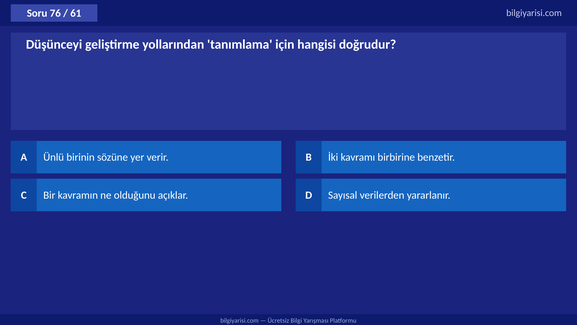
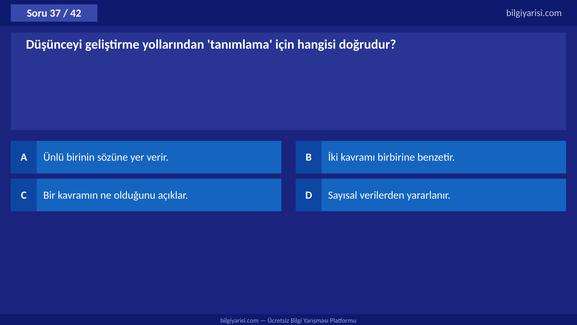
76: 76 -> 37
61: 61 -> 42
